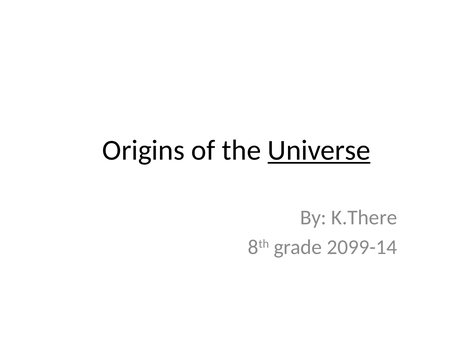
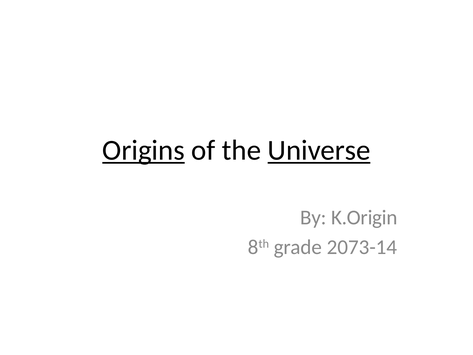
Origins underline: none -> present
K.There: K.There -> K.Origin
2099-14: 2099-14 -> 2073-14
